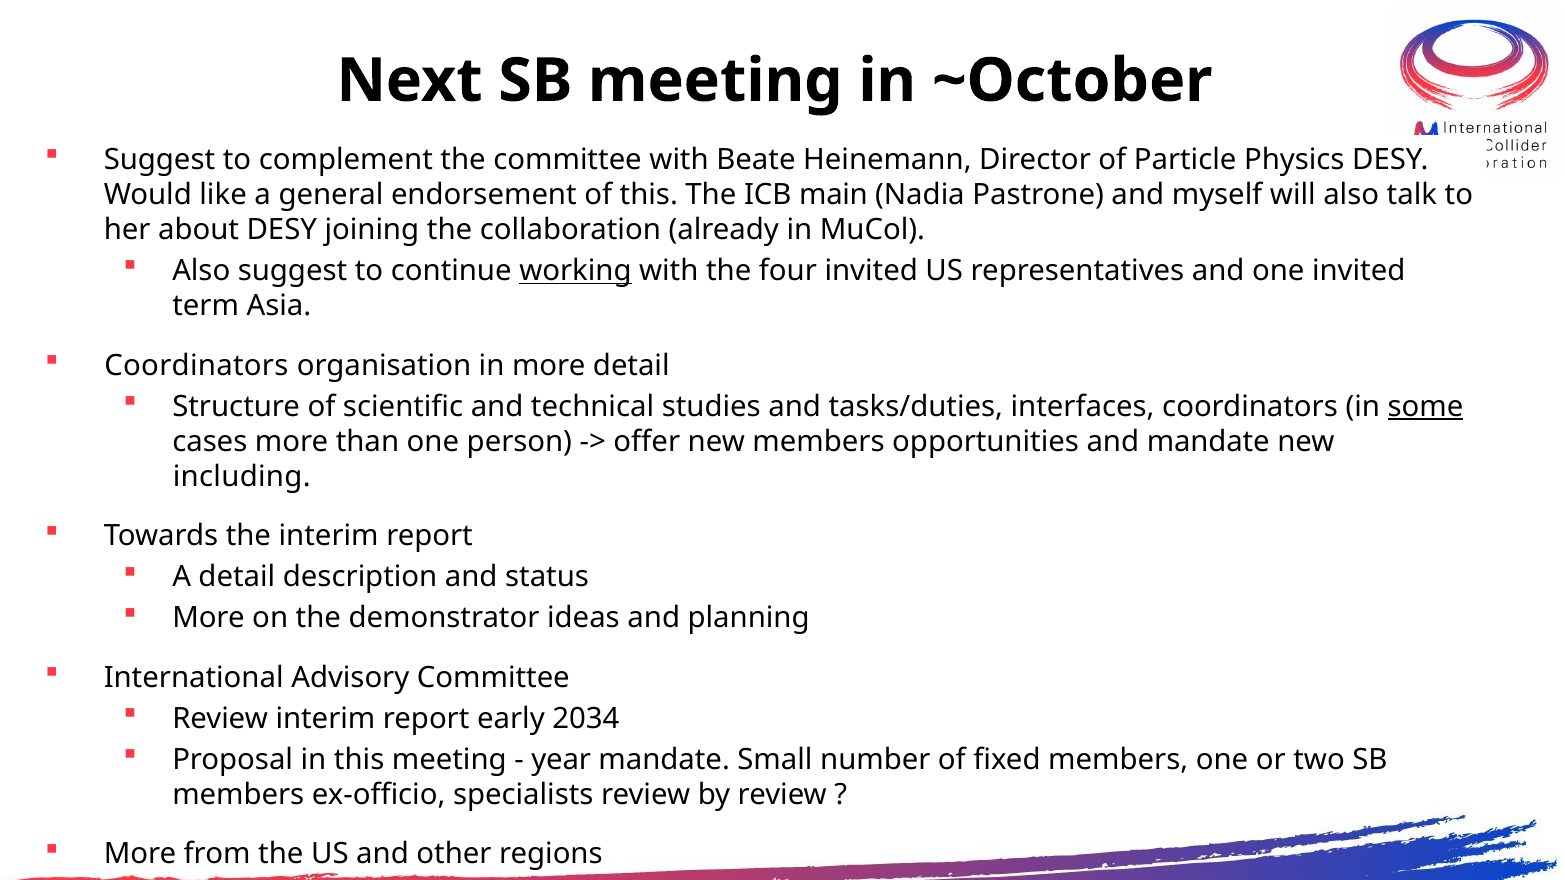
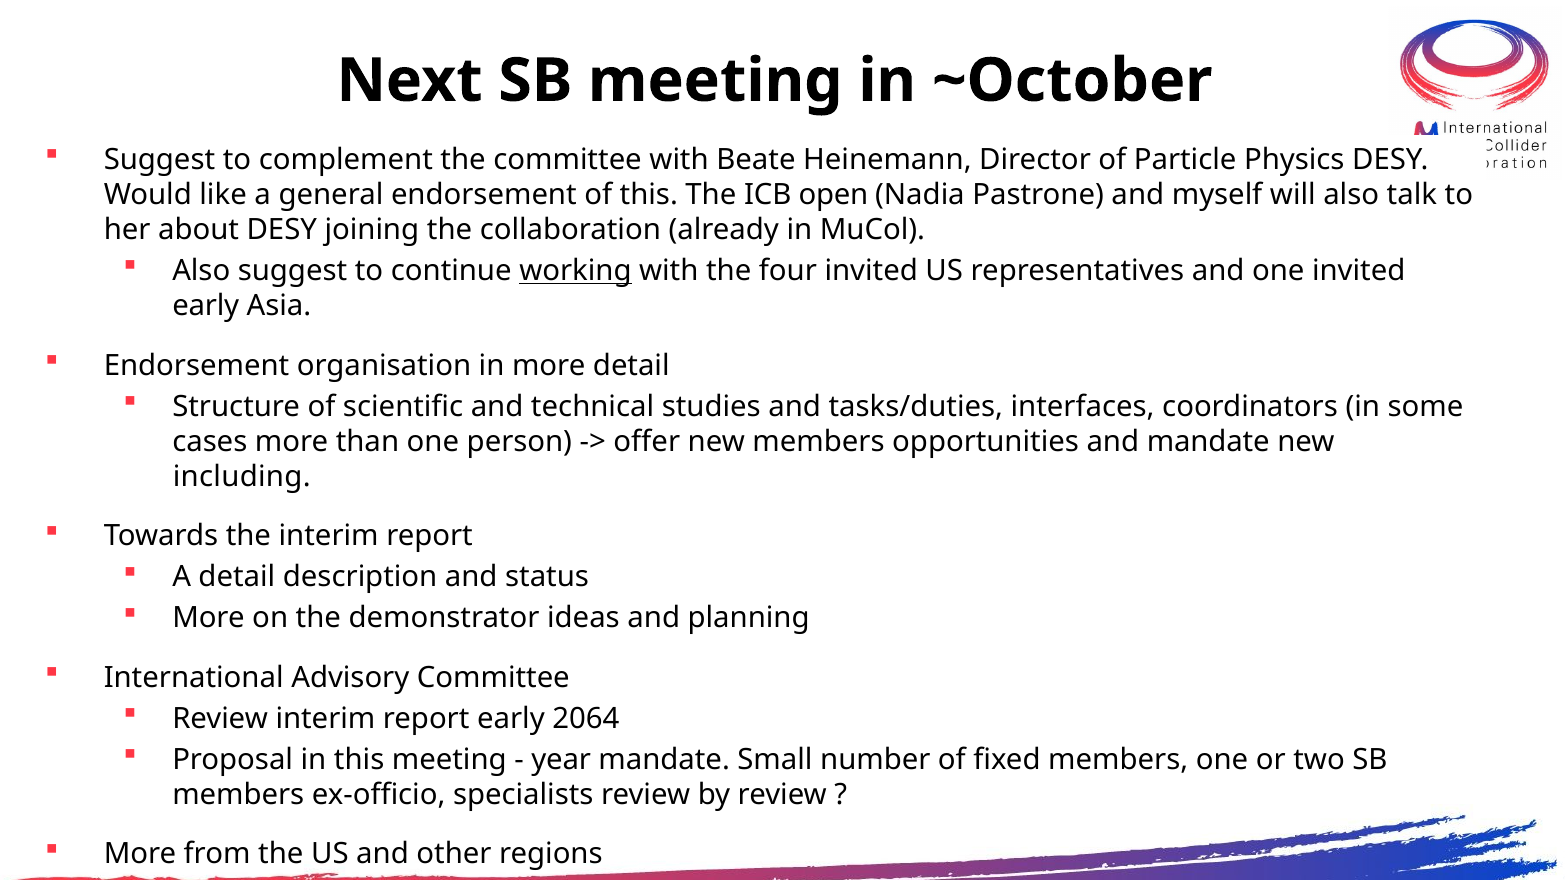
main: main -> open
term at (206, 306): term -> early
Coordinators at (196, 366): Coordinators -> Endorsement
some underline: present -> none
2034: 2034 -> 2064
